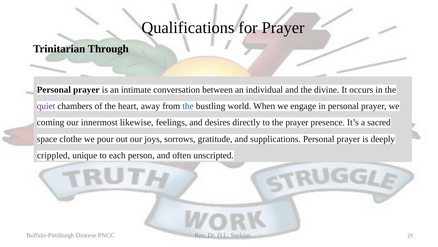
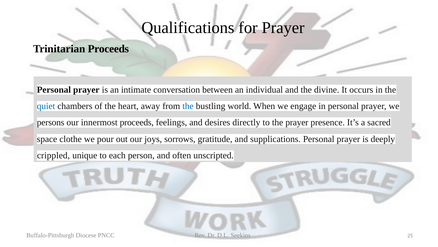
Trinitarian Through: Through -> Proceeds
quiet colour: purple -> blue
coming: coming -> persons
innermost likewise: likewise -> proceeds
